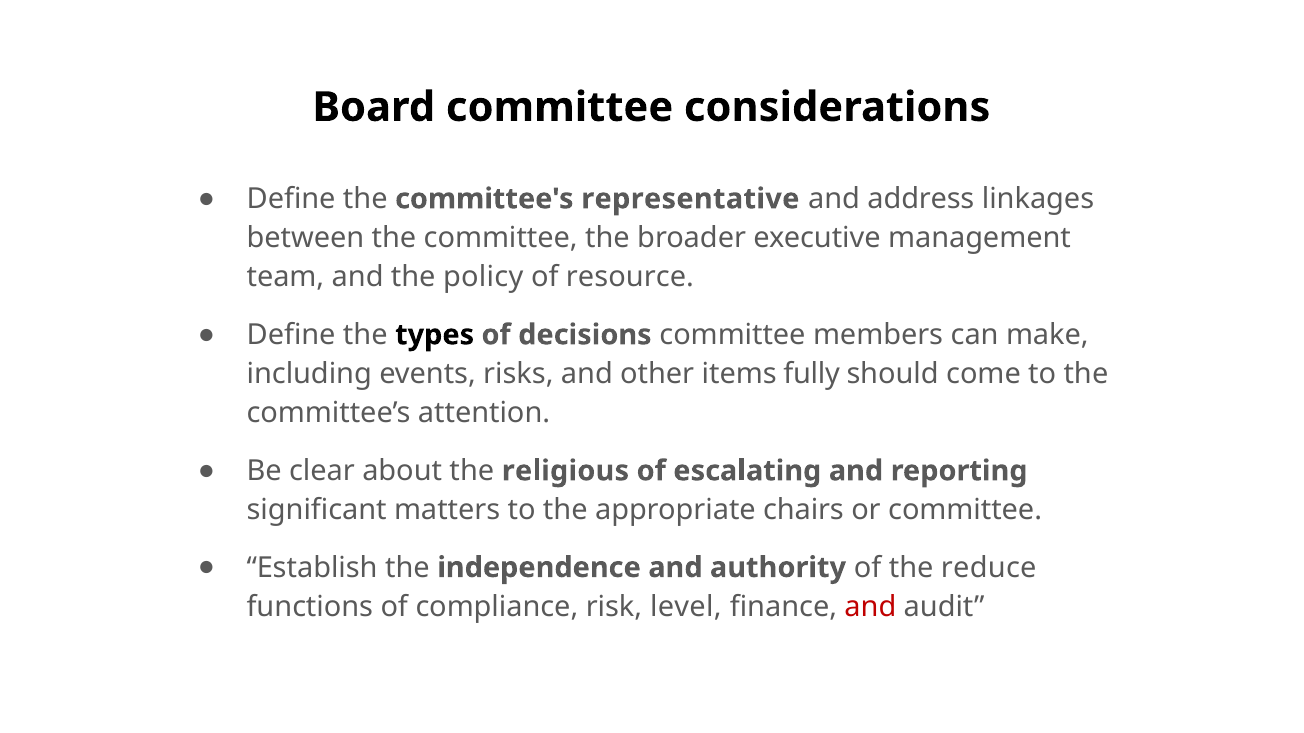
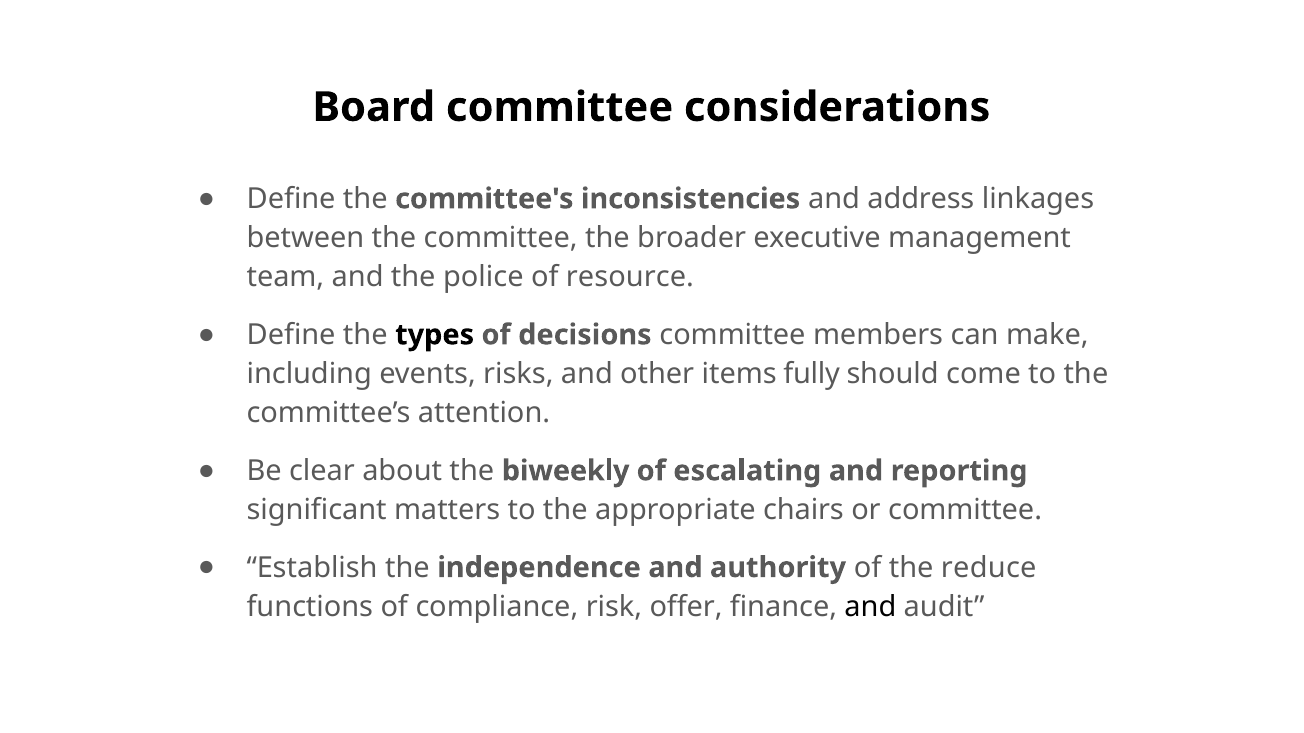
representative: representative -> inconsistencies
policy: policy -> police
religious: religious -> biweekly
level: level -> offer
and at (870, 607) colour: red -> black
